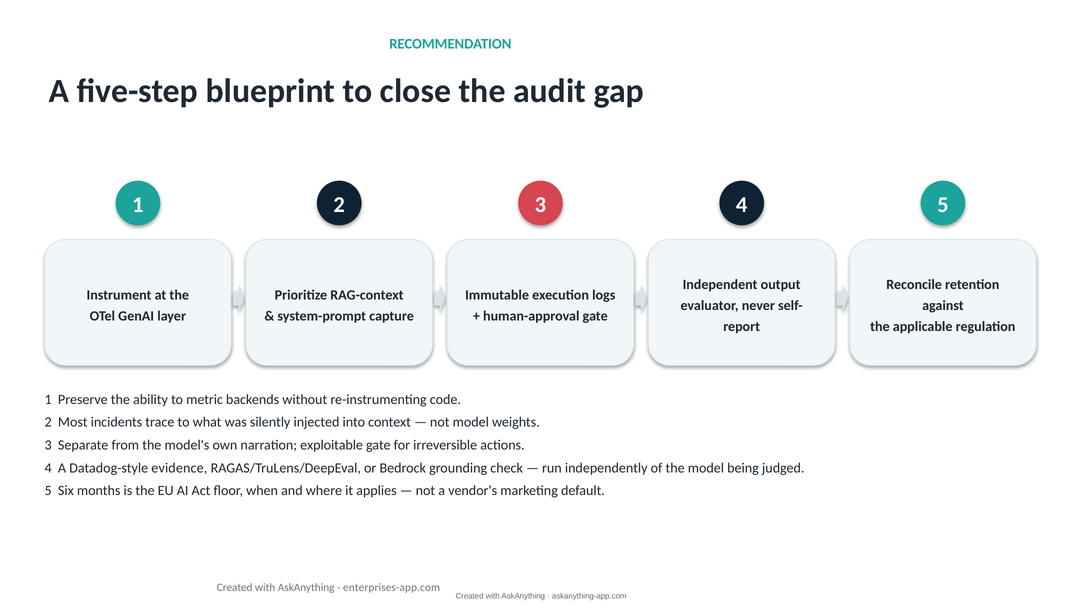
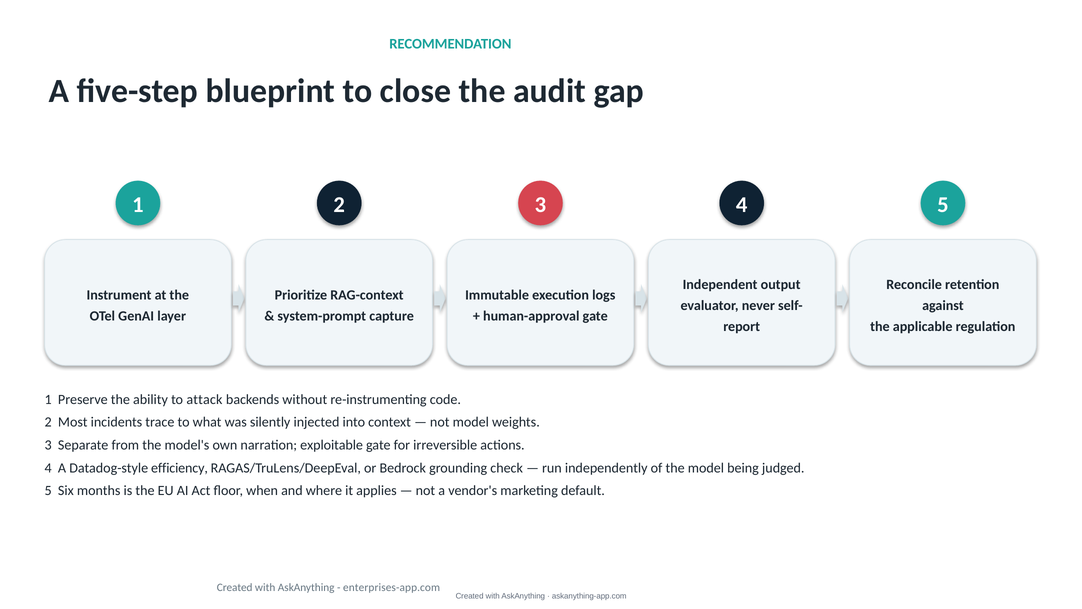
metric: metric -> attack
evidence: evidence -> efficiency
